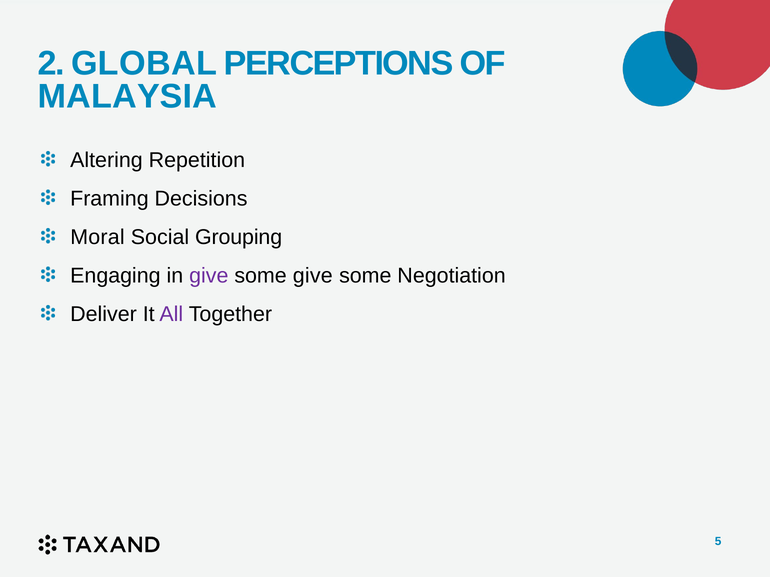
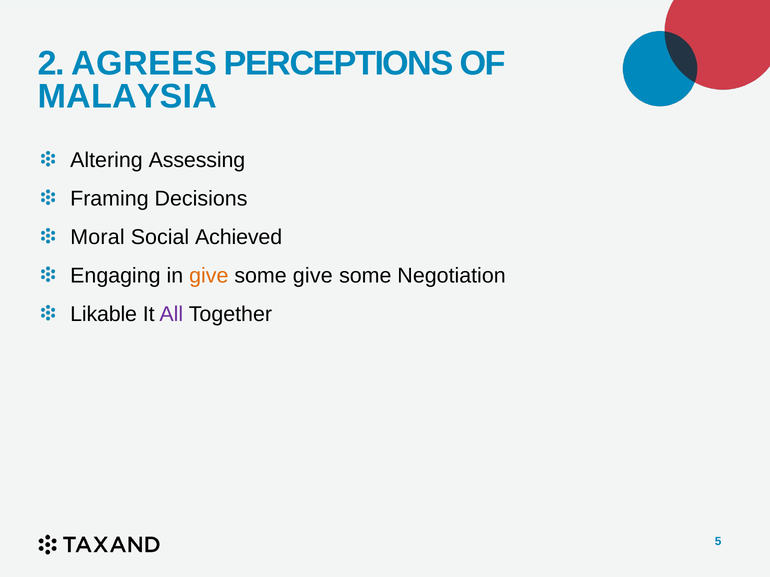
GLOBAL: GLOBAL -> AGREES
Repetition: Repetition -> Assessing
Grouping: Grouping -> Achieved
give at (209, 276) colour: purple -> orange
Deliver: Deliver -> Likable
